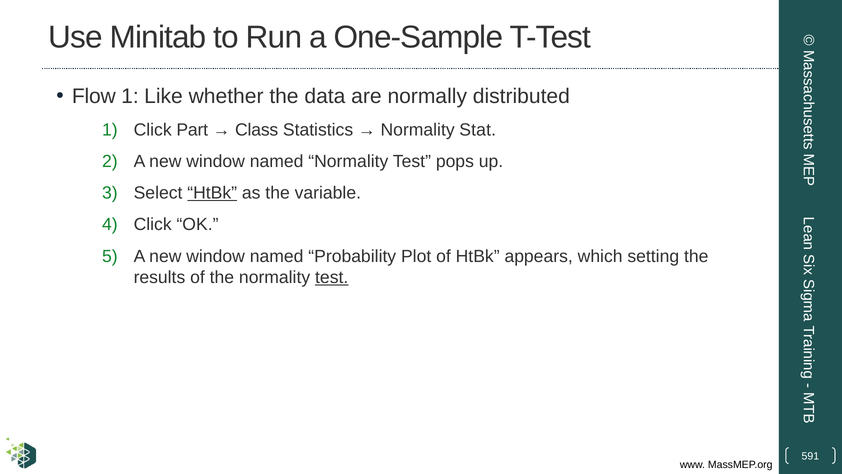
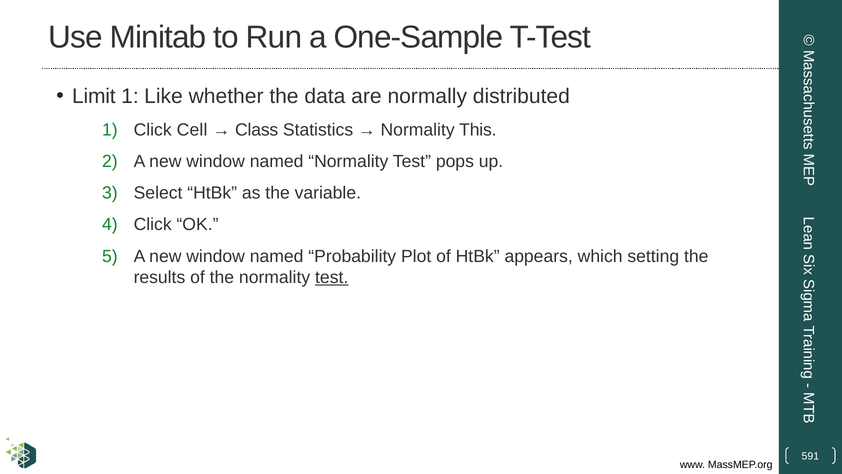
Flow: Flow -> Limit
Part: Part -> Cell
Stat: Stat -> This
HtBk at (212, 193) underline: present -> none
